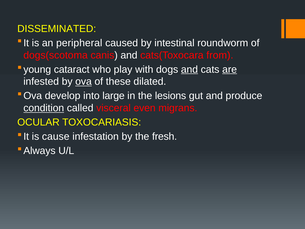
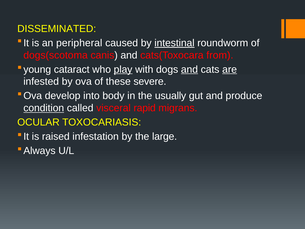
intestinal underline: none -> present
play underline: none -> present
ova underline: present -> none
dilated: dilated -> severe
large: large -> body
lesions: lesions -> usually
even: even -> rapid
cause: cause -> raised
fresh: fresh -> large
